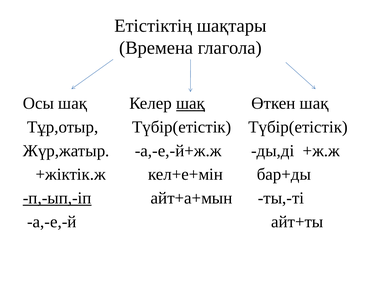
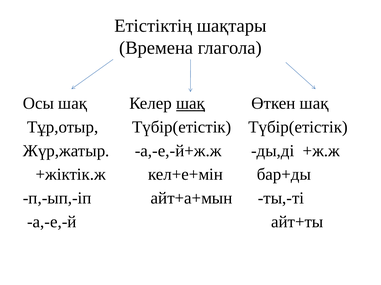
п,-ып,-іп underline: present -> none
